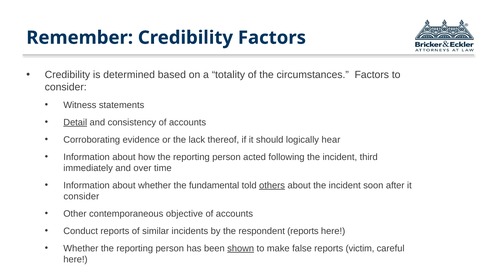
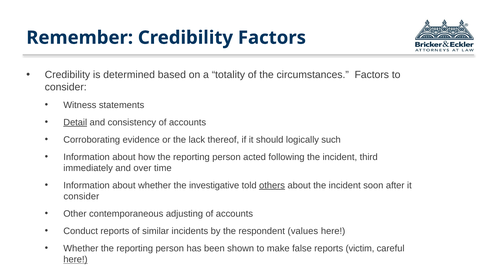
hear: hear -> such
fundamental: fundamental -> investigative
objective: objective -> adjusting
respondent reports: reports -> values
shown underline: present -> none
here at (75, 260) underline: none -> present
